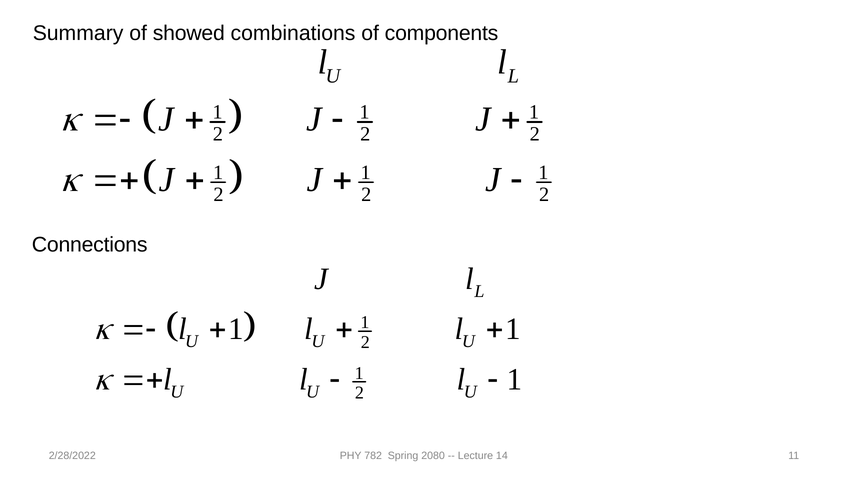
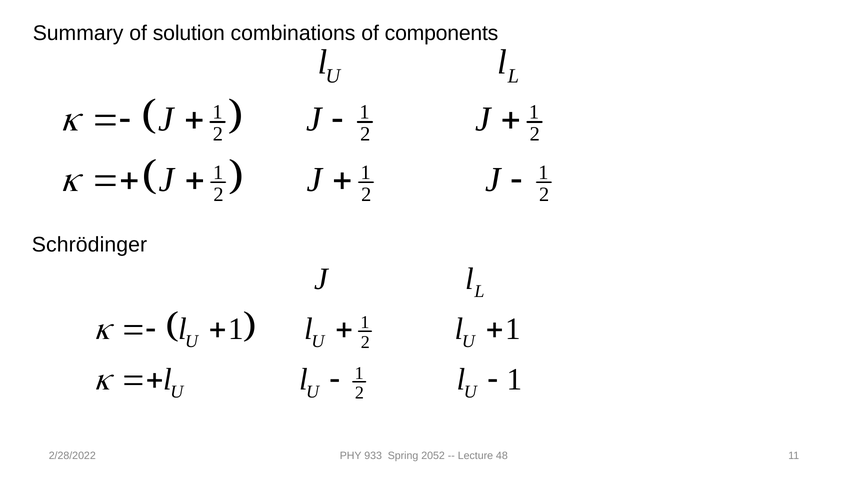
showed: showed -> solution
Connections: Connections -> Schrödinger
782: 782 -> 933
2080: 2080 -> 2052
14: 14 -> 48
